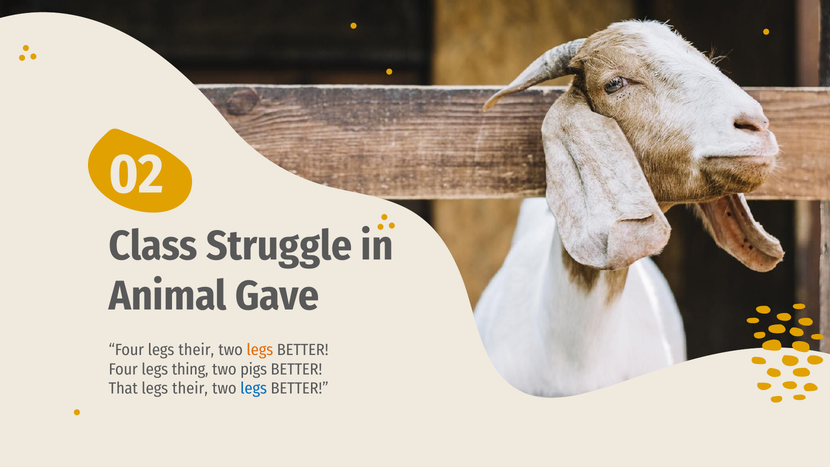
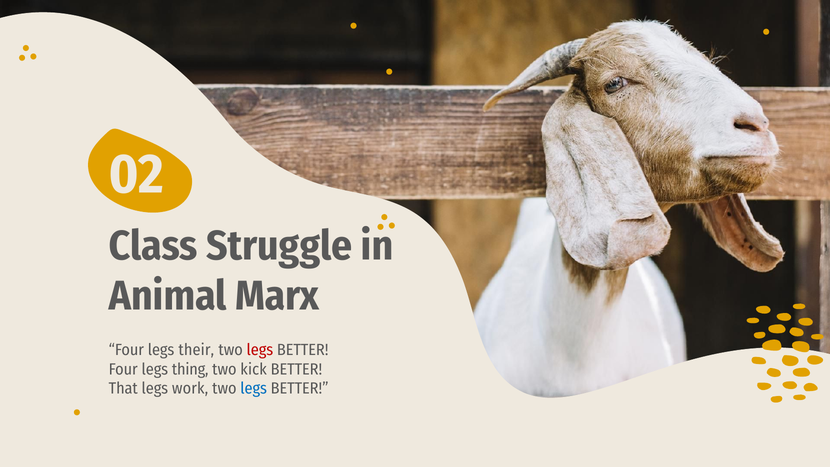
Gave: Gave -> Marx
legs at (260, 350) colour: orange -> red
pigs: pigs -> kick
their at (190, 388): their -> work
